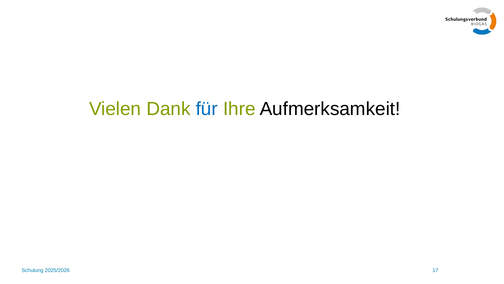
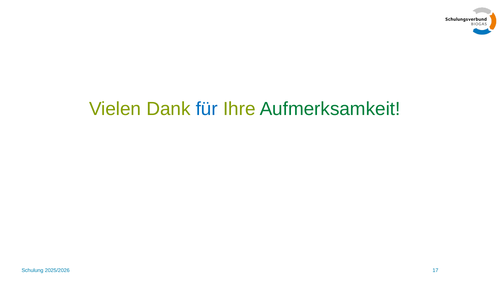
Aufmerksamkeit colour: black -> green
